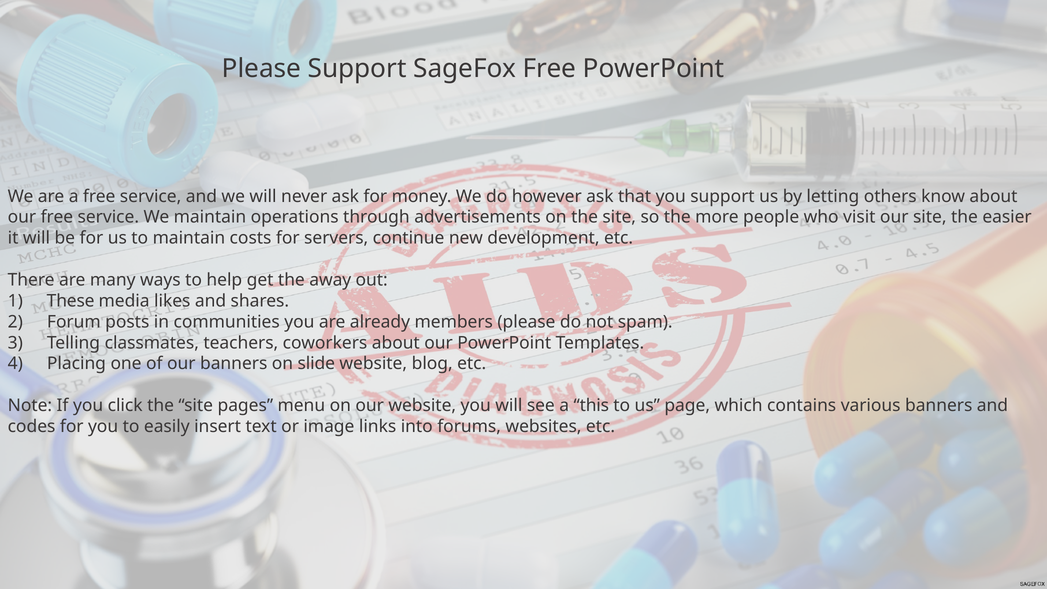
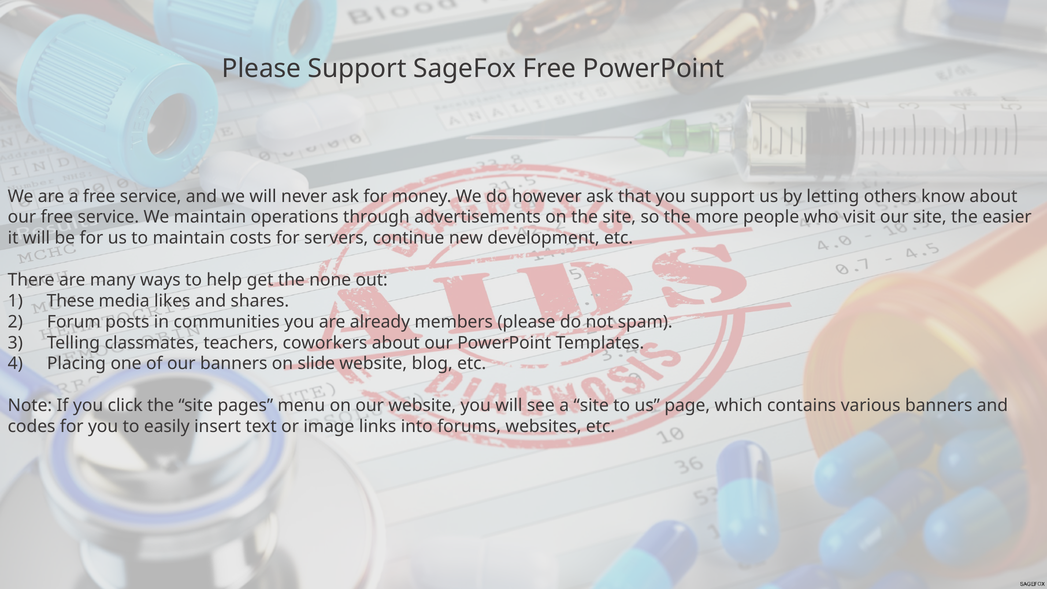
away: away -> none
a this: this -> site
